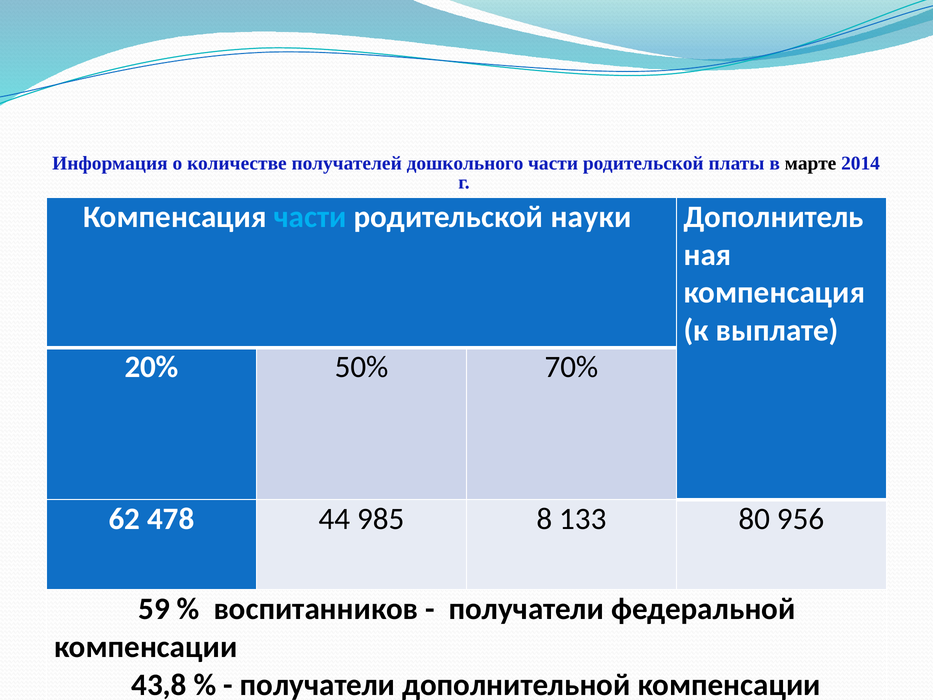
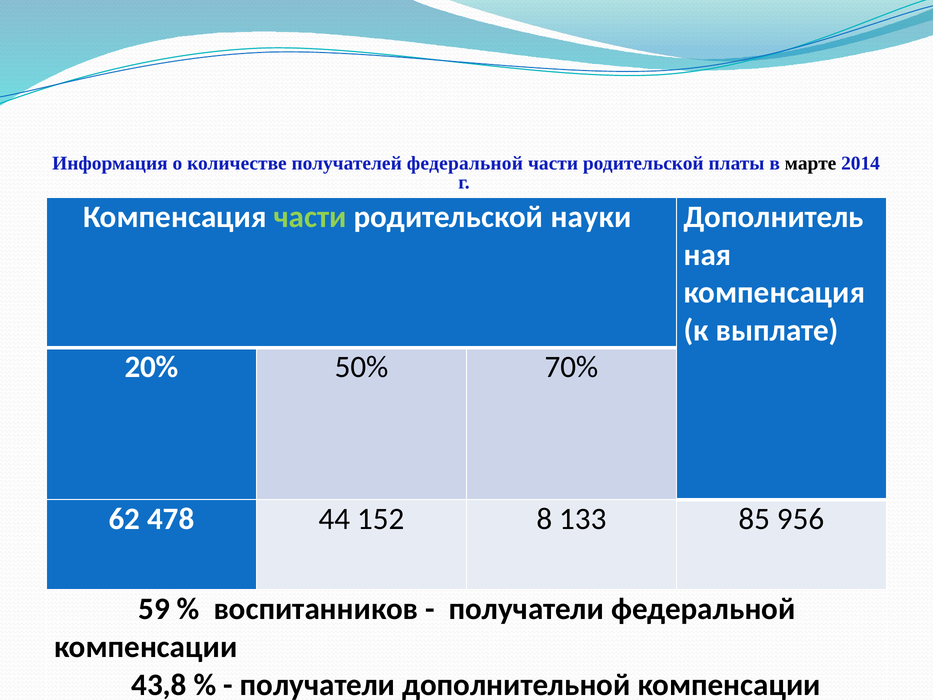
получателей дошкольного: дошкольного -> федеральной
части at (310, 217) colour: light blue -> light green
985: 985 -> 152
80: 80 -> 85
